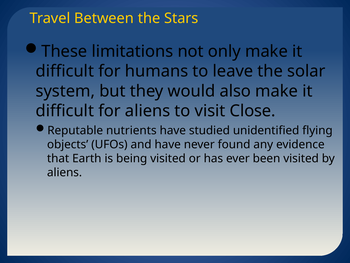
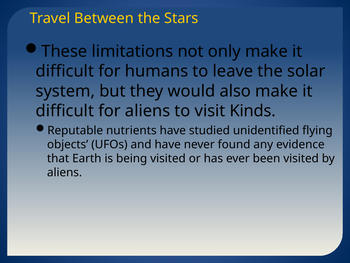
Close: Close -> Kinds
